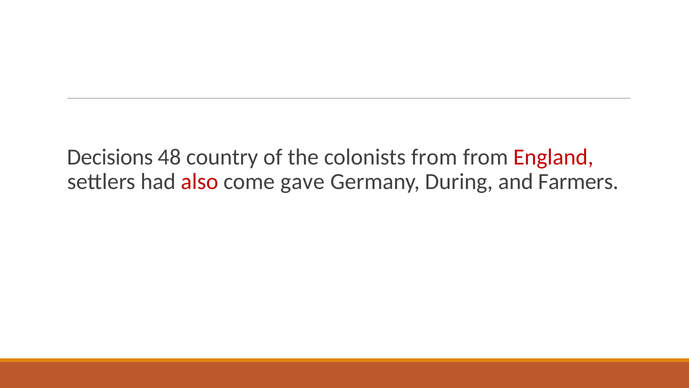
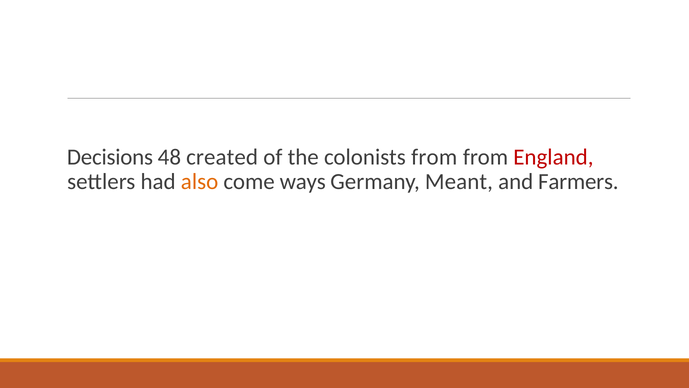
country: country -> created
also colour: red -> orange
gave: gave -> ways
During: During -> Meant
